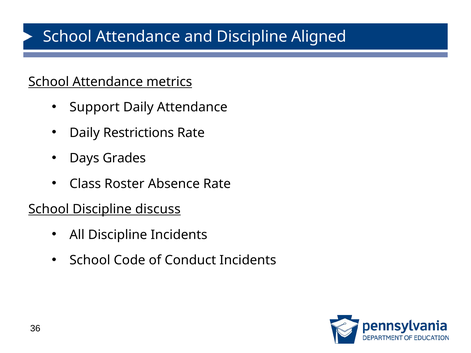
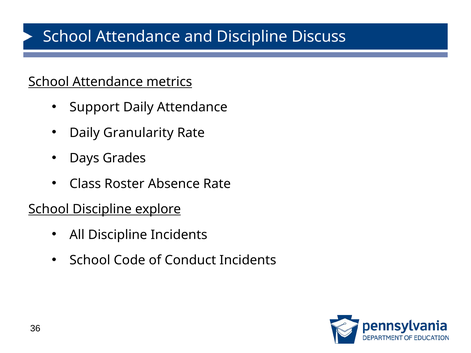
Aligned: Aligned -> Discuss
Restrictions: Restrictions -> Granularity
discuss: discuss -> explore
